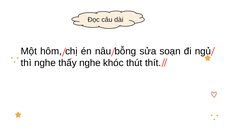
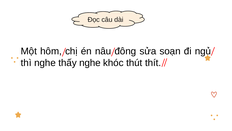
bỗng: bỗng -> đông
